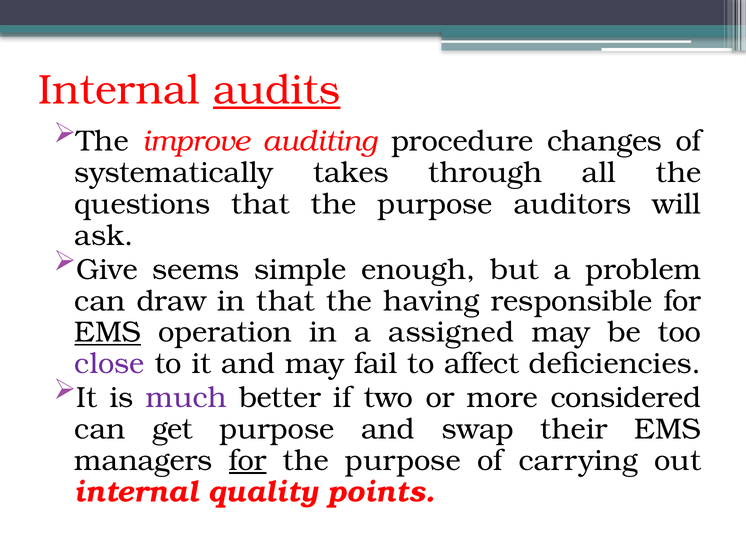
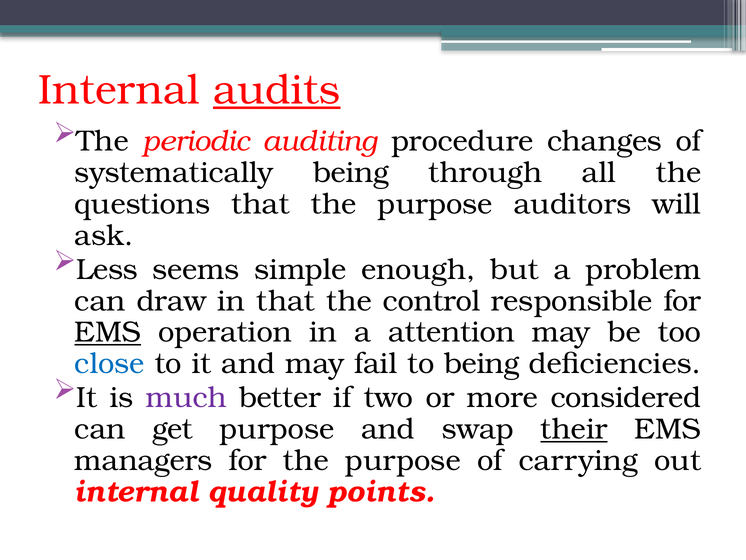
improve: improve -> periodic
systematically takes: takes -> being
Give: Give -> Less
having: having -> control
assigned: assigned -> attention
close colour: purple -> blue
to affect: affect -> being
their underline: none -> present
for at (248, 460) underline: present -> none
